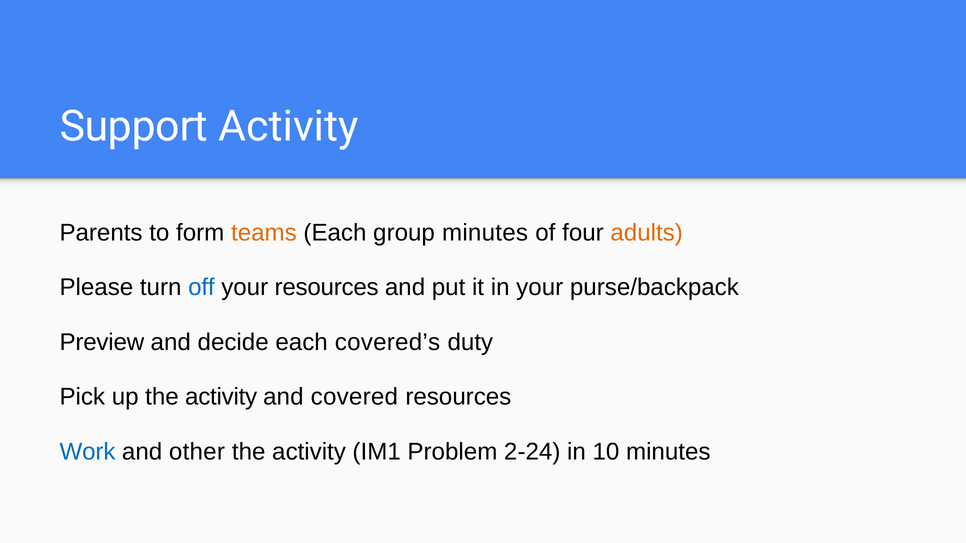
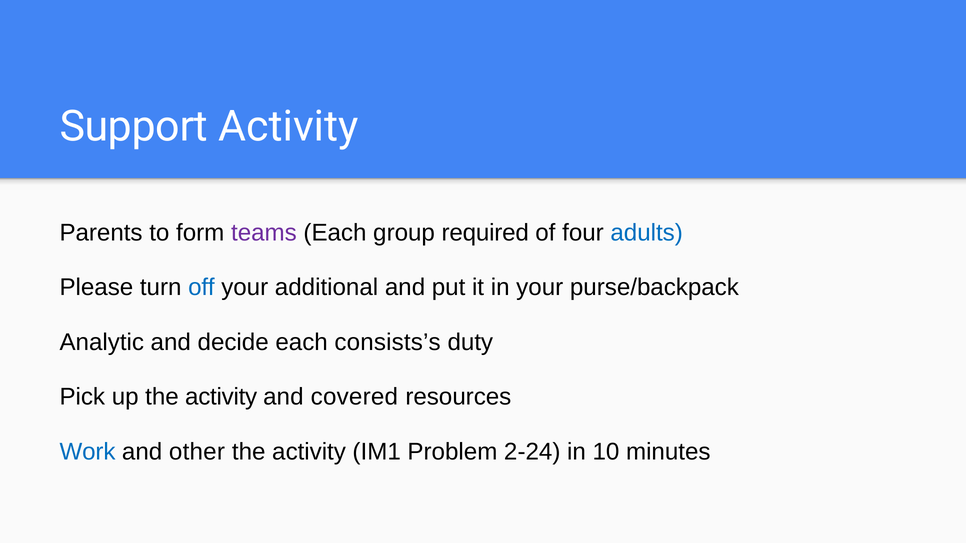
teams colour: orange -> purple
group minutes: minutes -> required
adults colour: orange -> blue
your resources: resources -> additional
Preview: Preview -> Analytic
covered’s: covered’s -> consists’s
